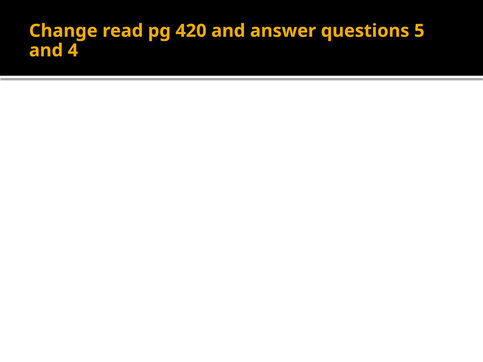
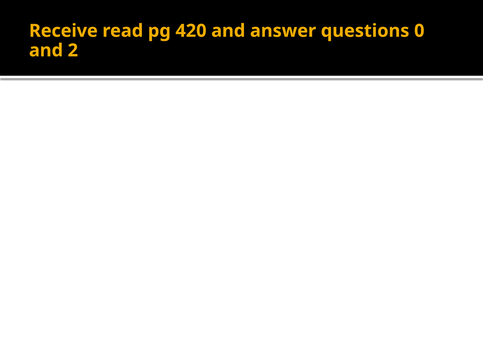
Change: Change -> Receive
5: 5 -> 0
4: 4 -> 2
